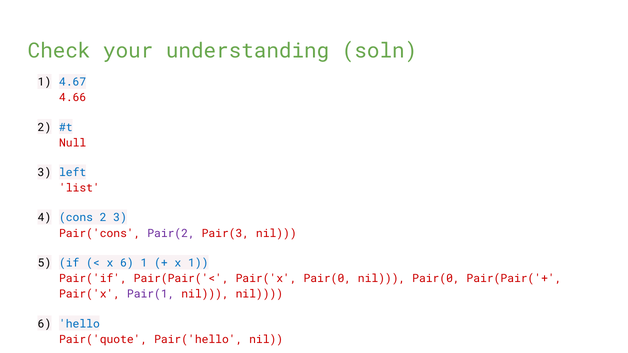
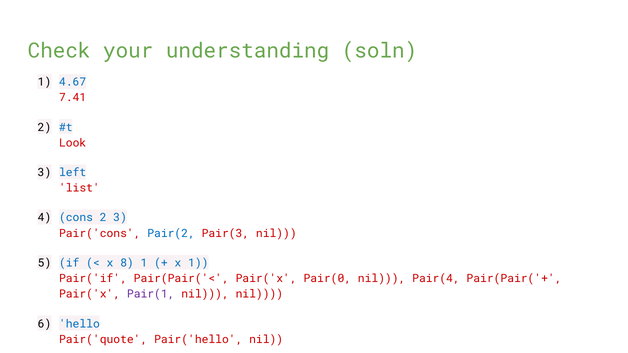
4.66: 4.66 -> 7.41
Null: Null -> Look
Pair(2 colour: purple -> blue
x 6: 6 -> 8
nil Pair(0: Pair(0 -> Pair(4
